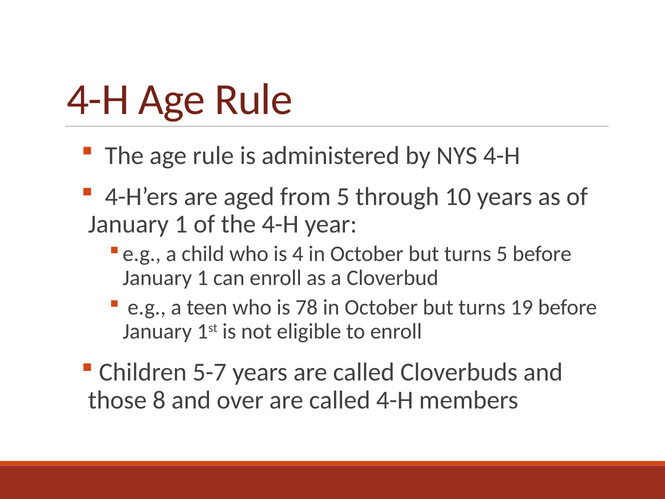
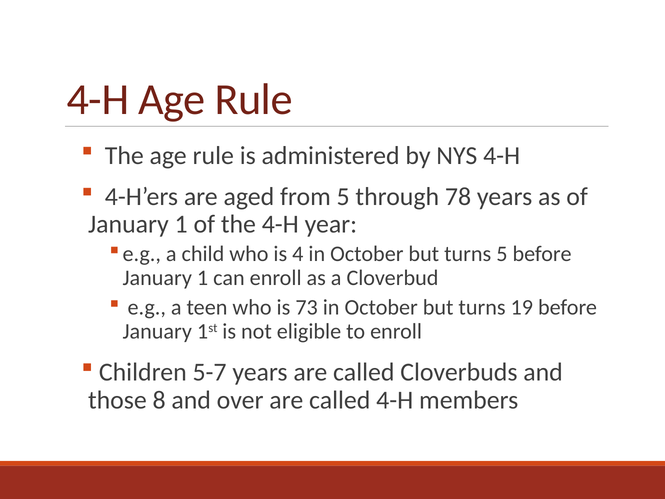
10: 10 -> 78
78: 78 -> 73
